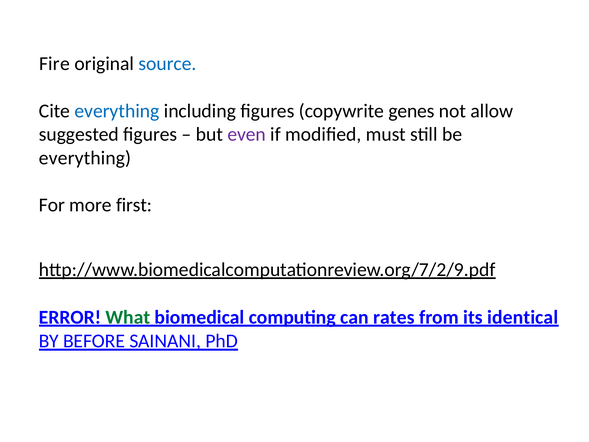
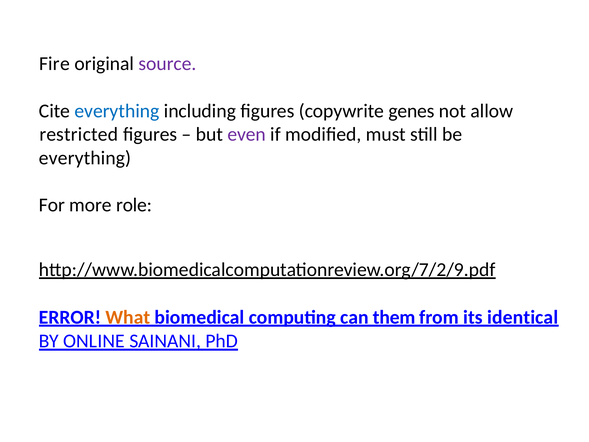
source colour: blue -> purple
suggested: suggested -> restricted
first: first -> role
What colour: green -> orange
rates: rates -> them
BEFORE: BEFORE -> ONLINE
